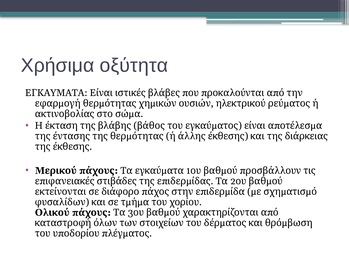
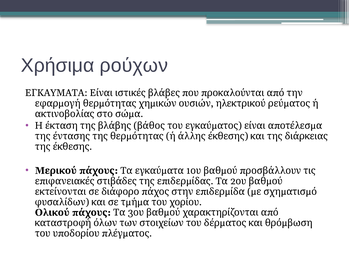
οξύτητα: οξύτητα -> ρούχων
